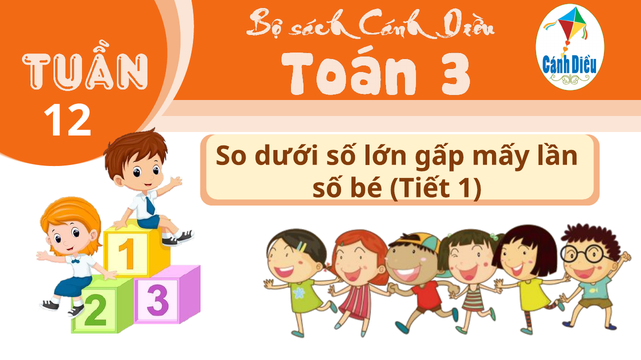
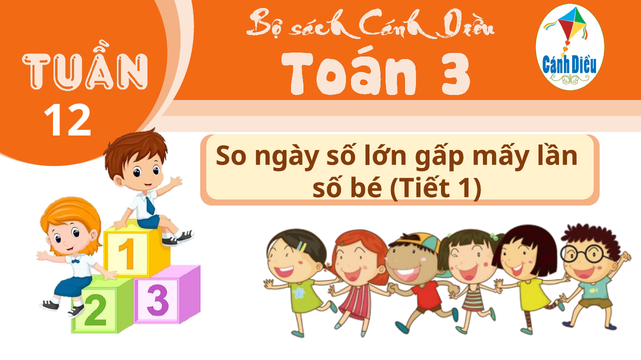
dưới: dưới -> ngày
